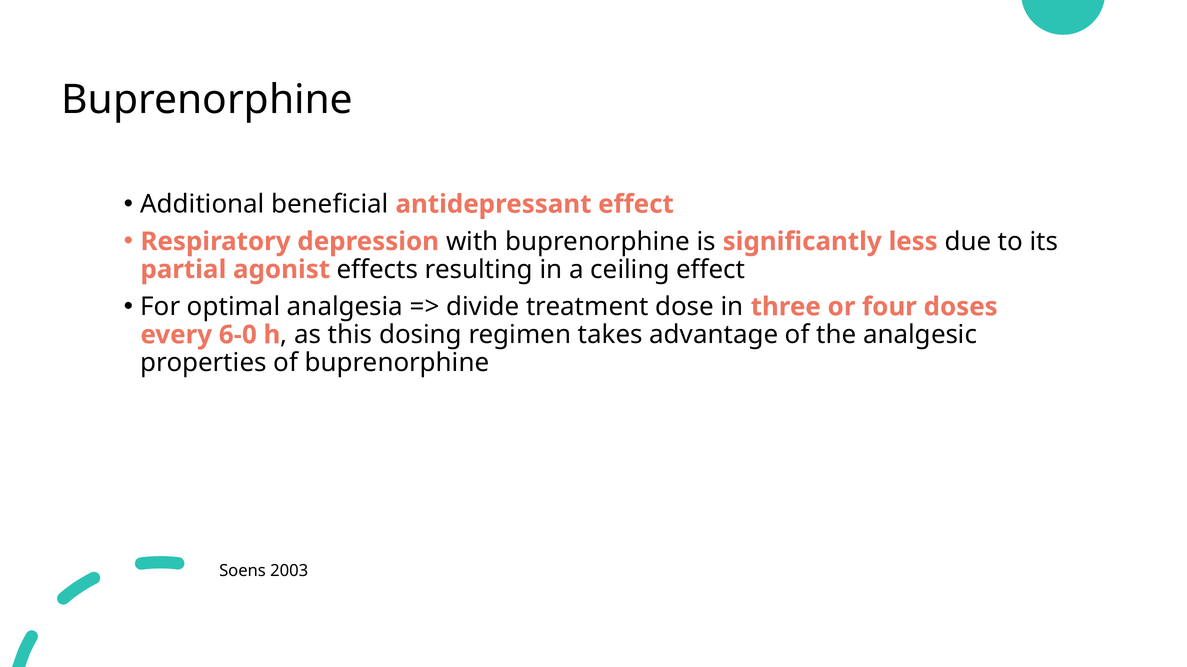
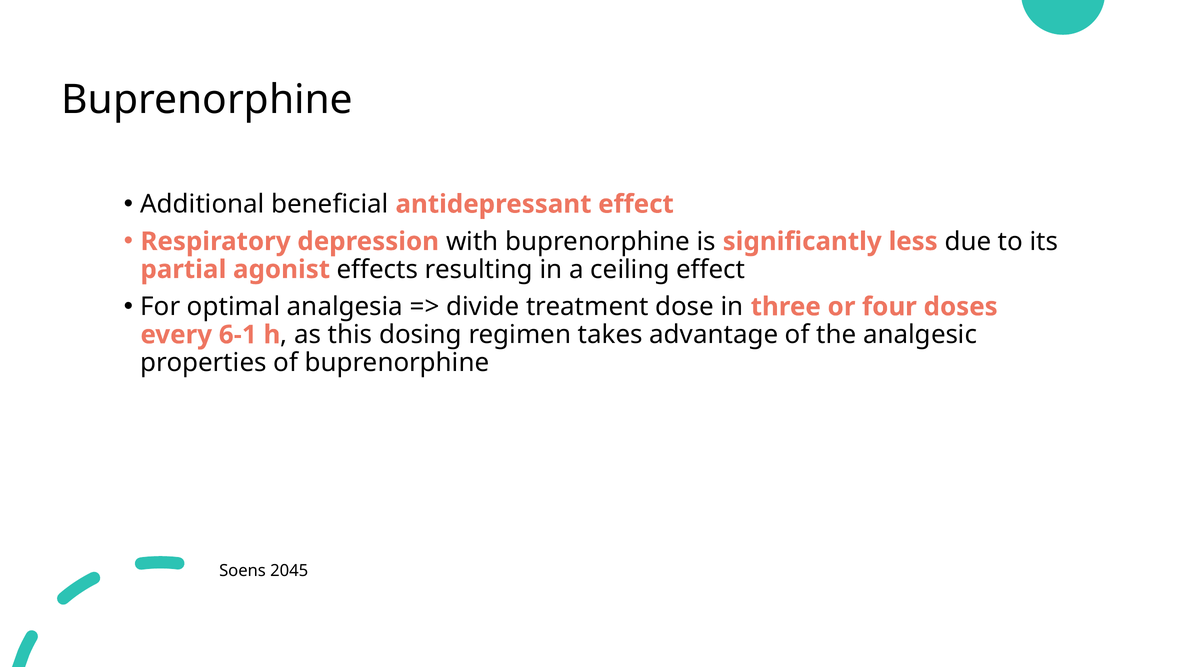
6-0: 6-0 -> 6-1
2003: 2003 -> 2045
